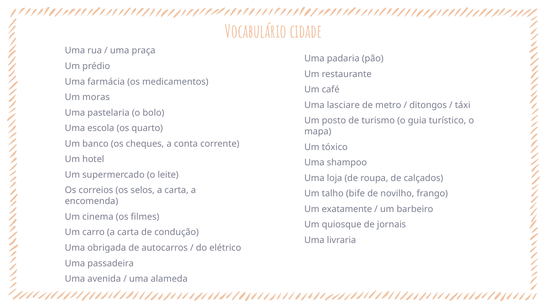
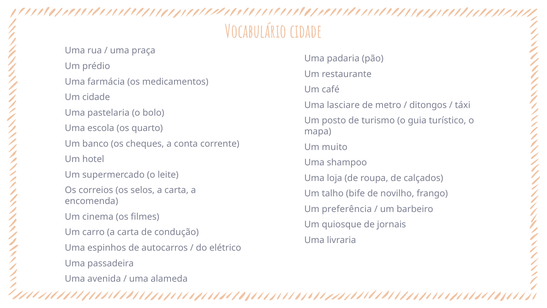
Um moras: moras -> cidade
tóxico: tóxico -> muito
exatamente: exatamente -> preferência
obrigada: obrigada -> espinhos
